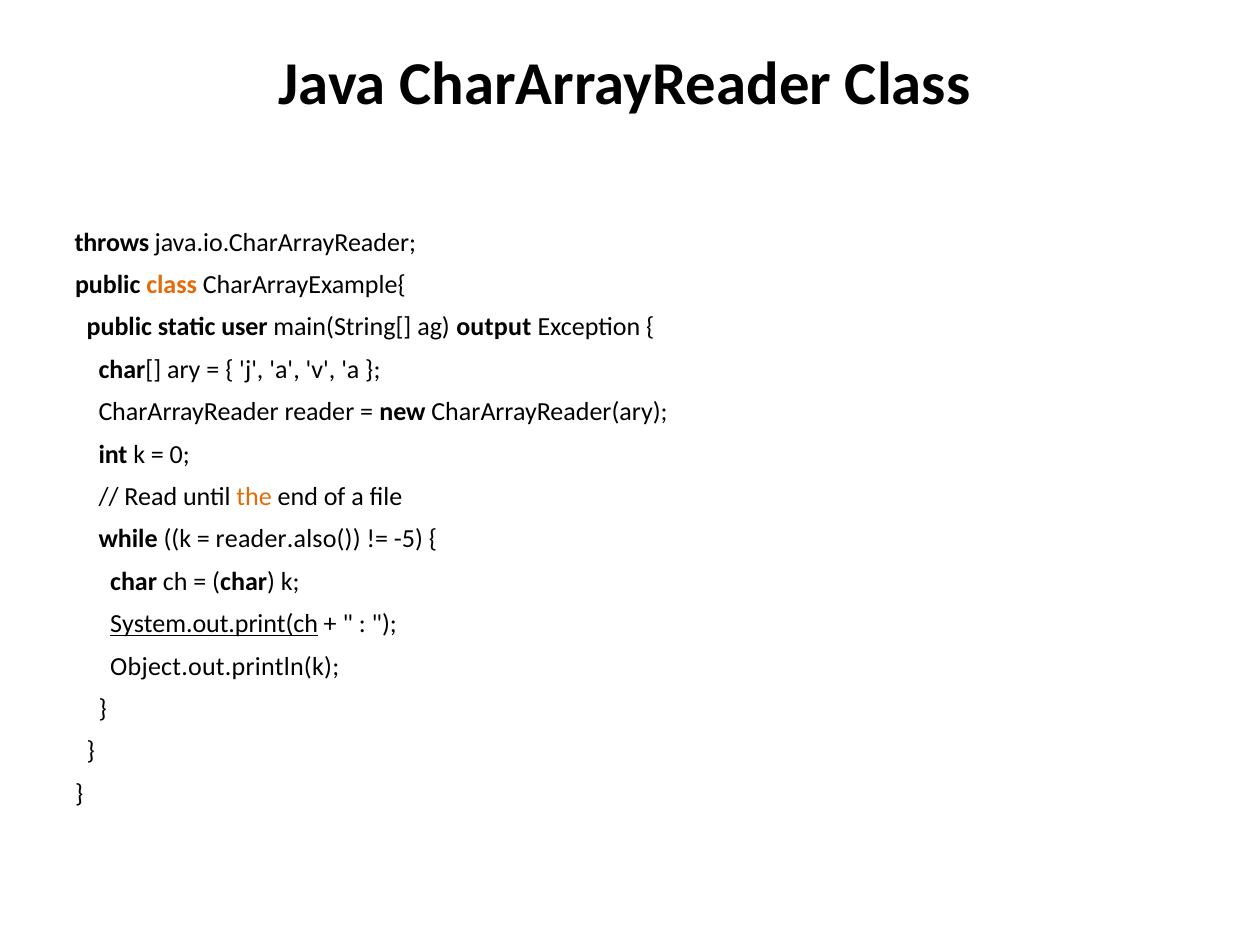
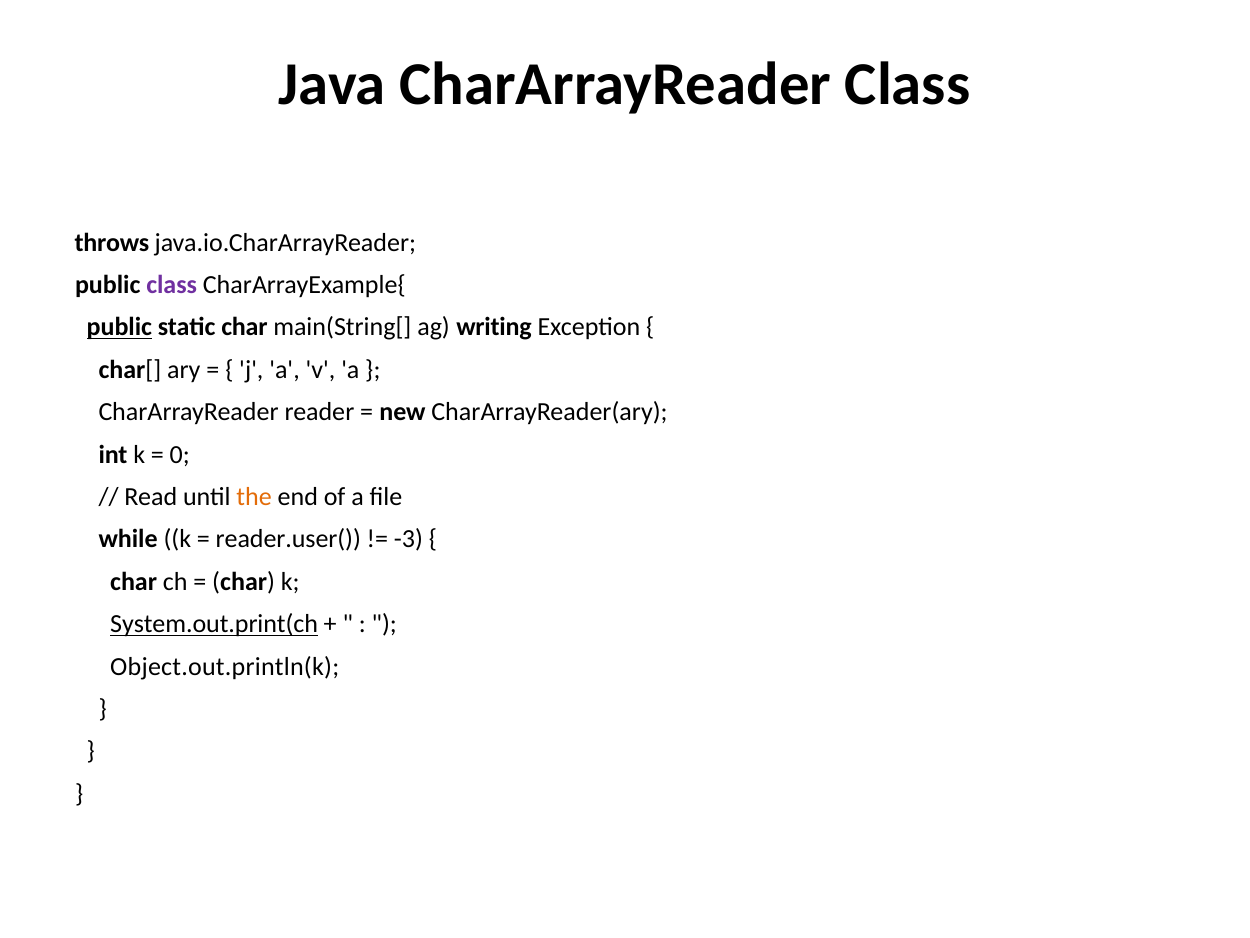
class at (172, 285) colour: orange -> purple
public at (119, 327) underline: none -> present
static user: user -> char
output: output -> writing
reader.also(: reader.also( -> reader.user(
-5: -5 -> -3
